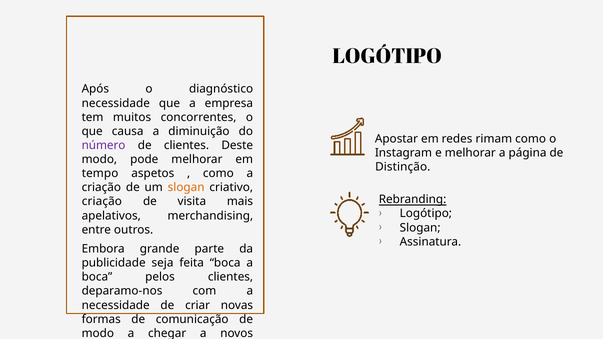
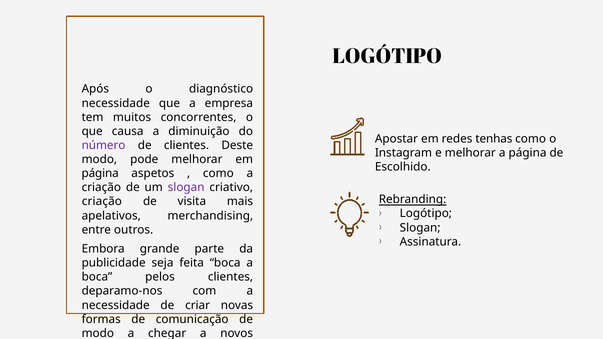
rimam: rimam -> tenhas
Distinção: Distinção -> Escolhido
tempo at (100, 174): tempo -> página
slogan at (186, 188) colour: orange -> purple
